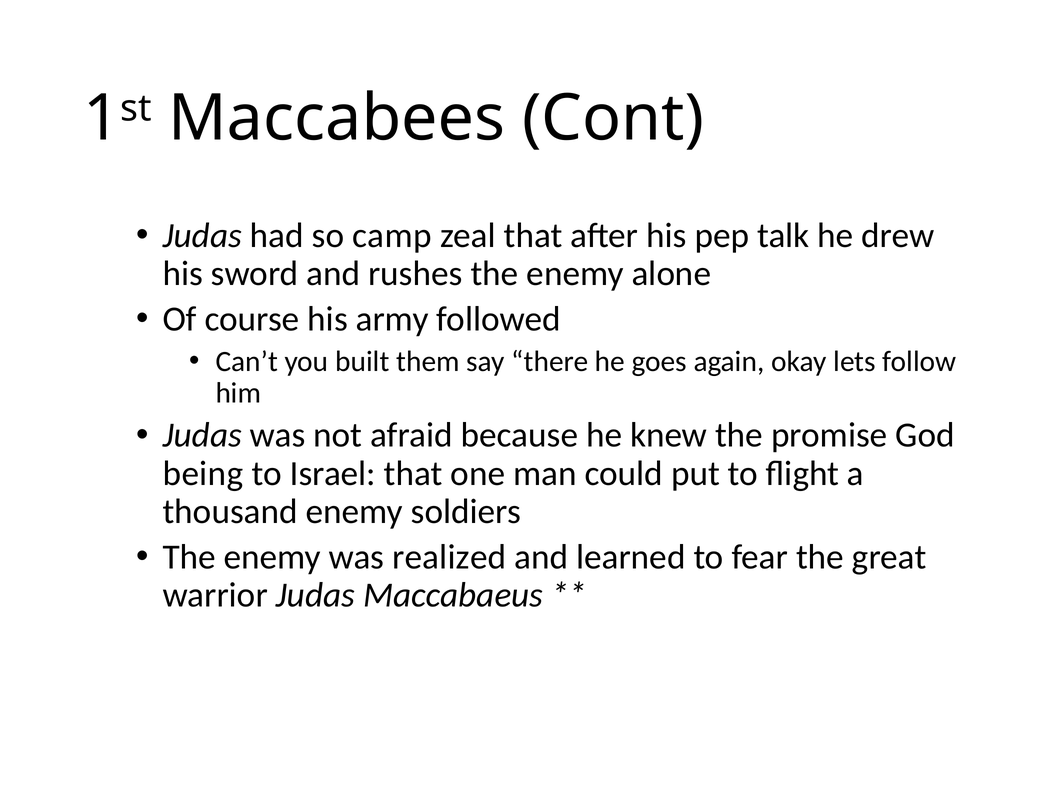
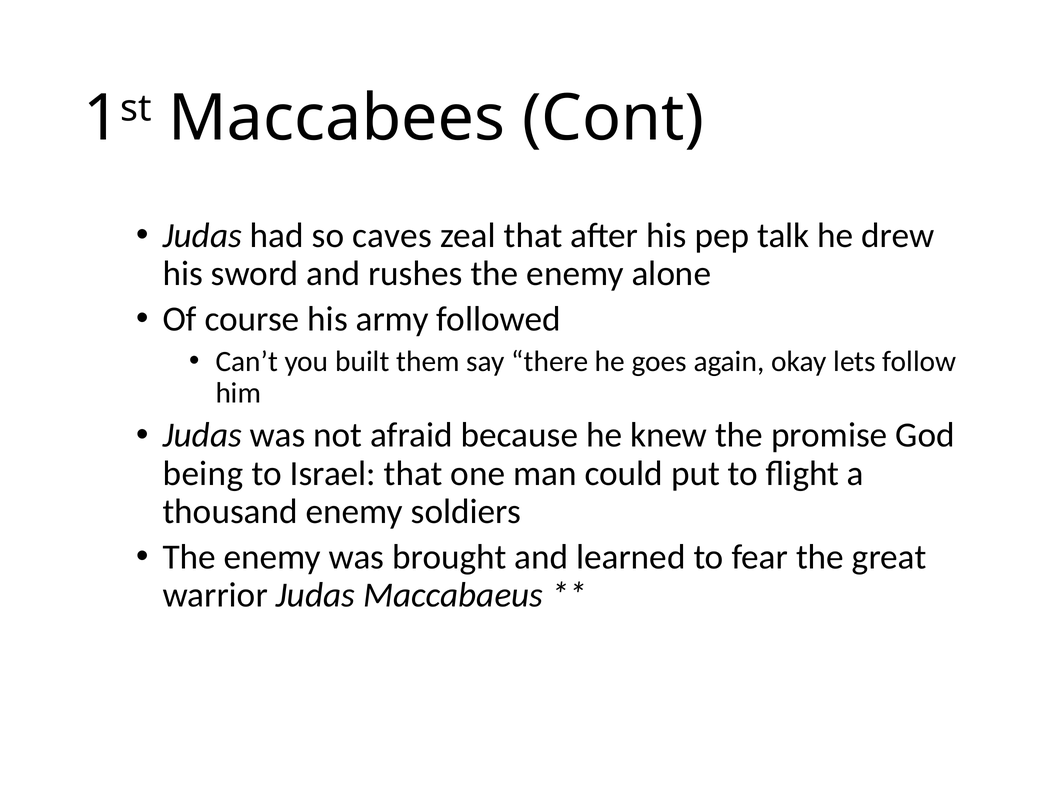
camp: camp -> caves
realized: realized -> brought
